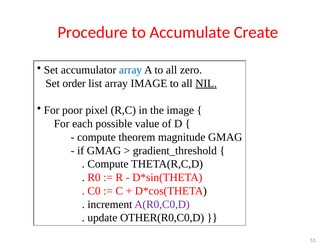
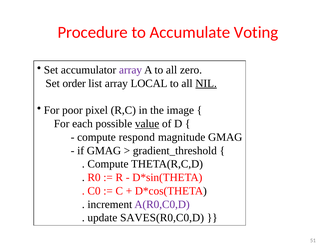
Create: Create -> Voting
array at (131, 70) colour: blue -> purple
array IMAGE: IMAGE -> LOCAL
value underline: none -> present
theorem: theorem -> respond
OTHER(R0,C0,D: OTHER(R0,C0,D -> SAVES(R0,C0,D
